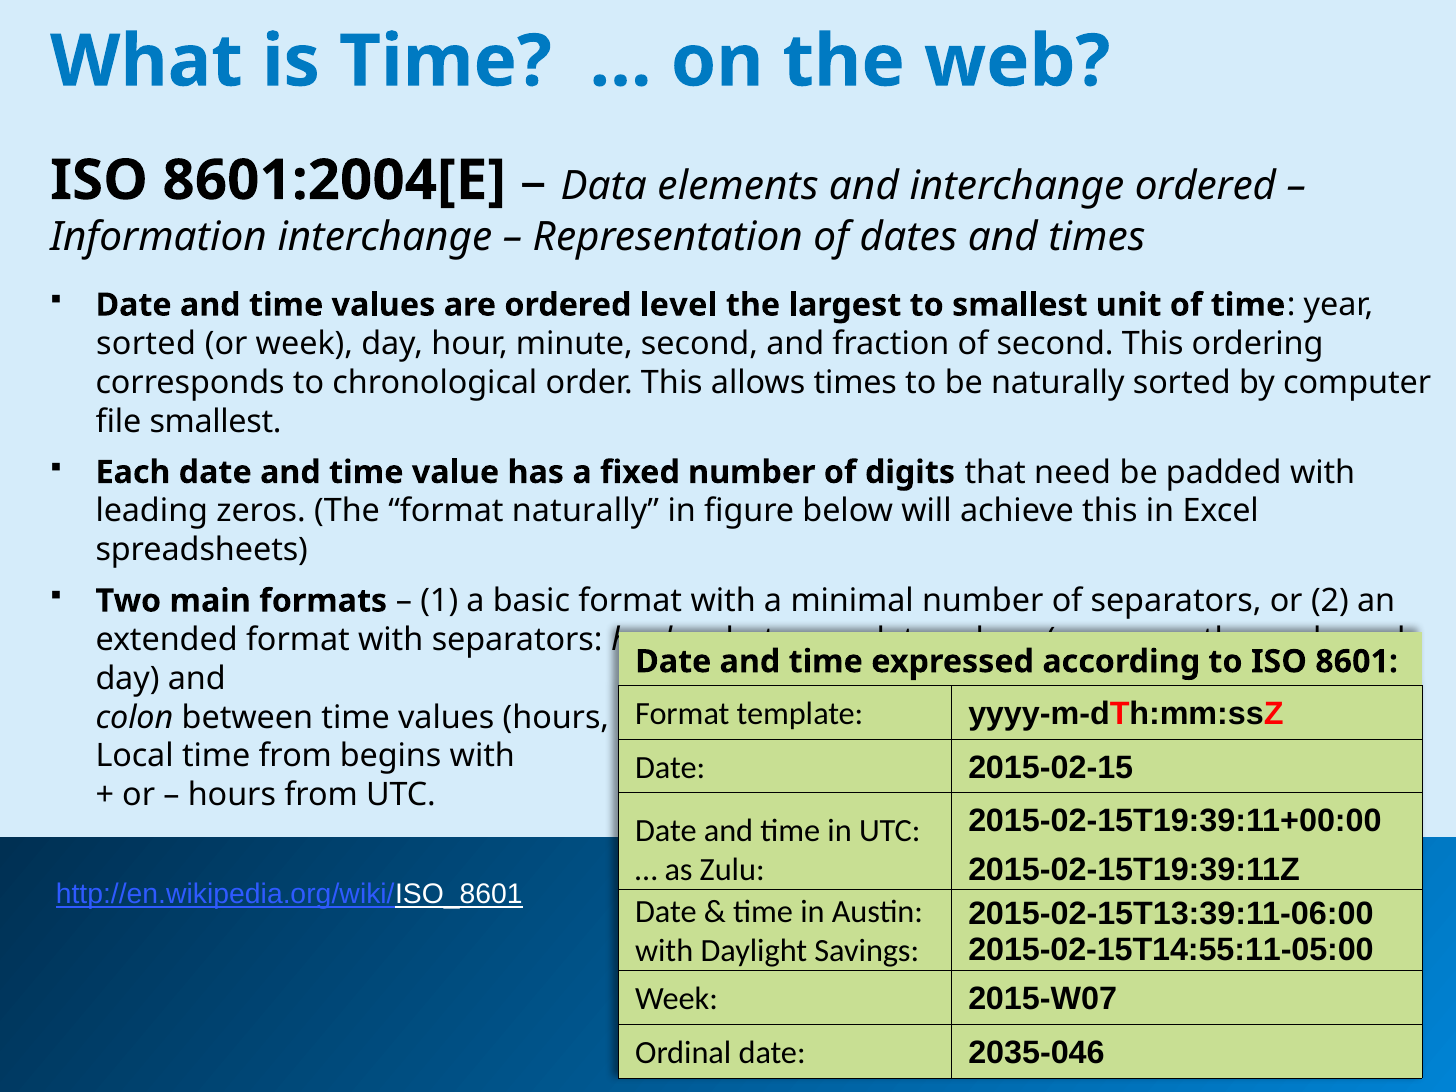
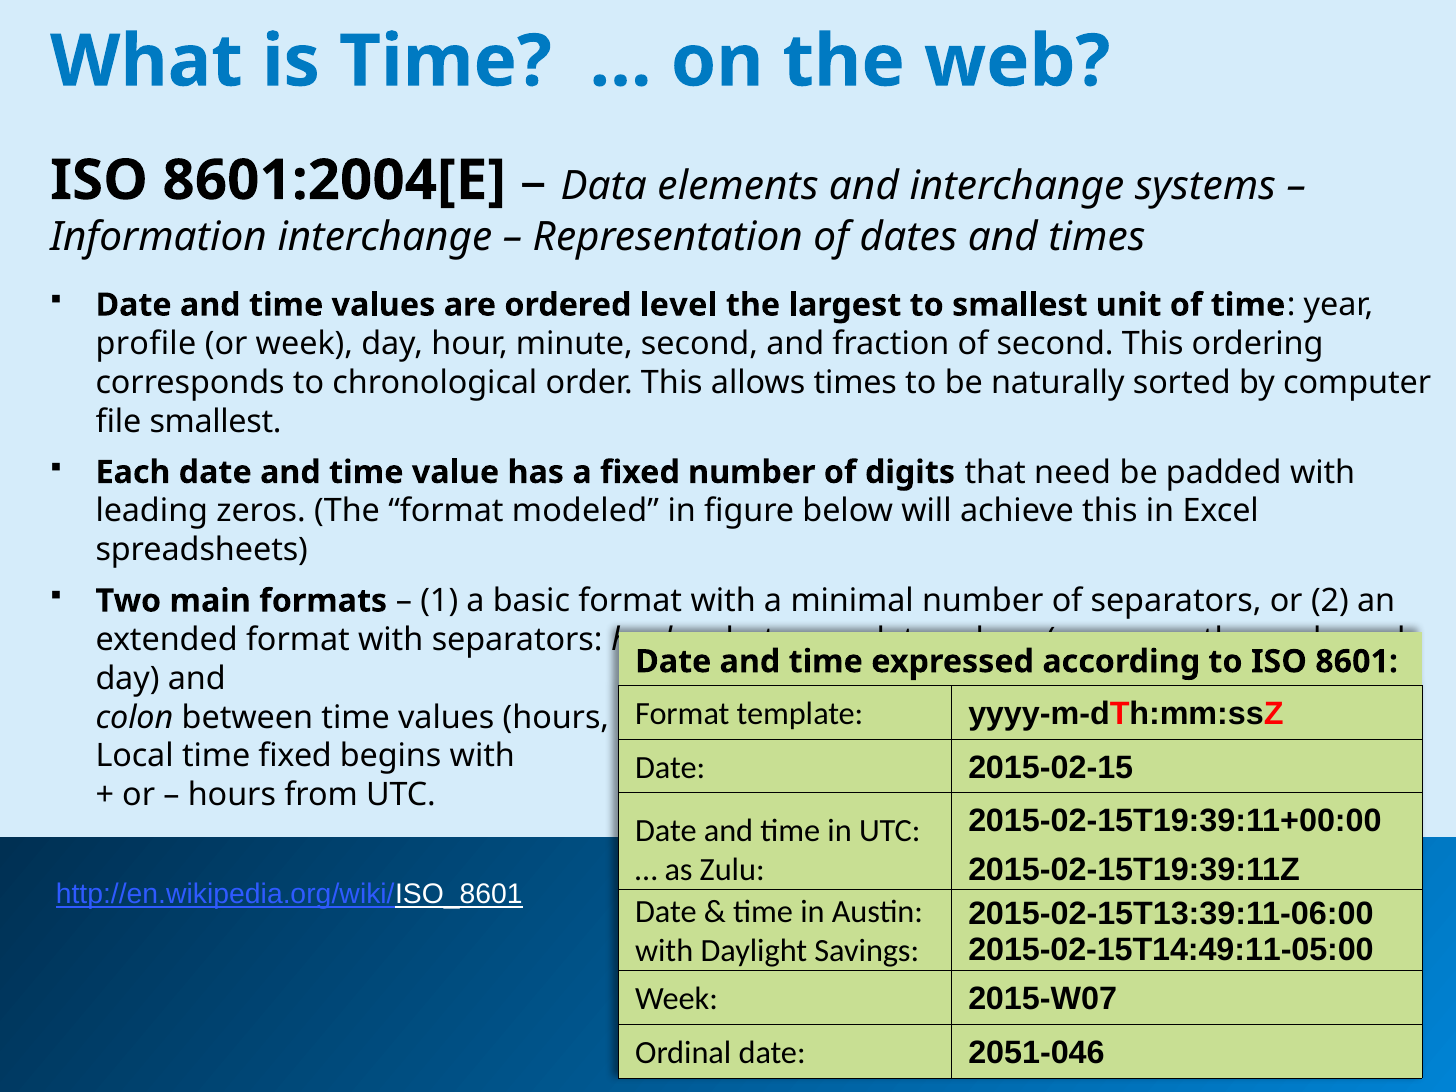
interchange ordered: ordered -> systems
sorted at (146, 344): sorted -> profile
format naturally: naturally -> modeled
time from: from -> fixed
2015-02-15T14:55:11-05:00: 2015-02-15T14:55:11-05:00 -> 2015-02-15T14:49:11-05:00
2035-046: 2035-046 -> 2051-046
